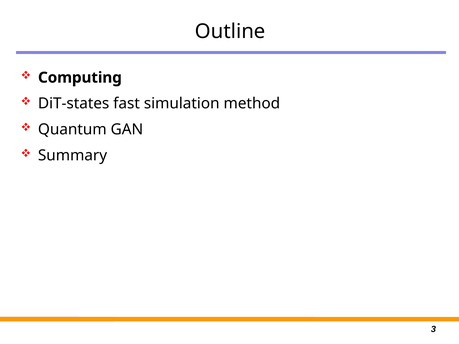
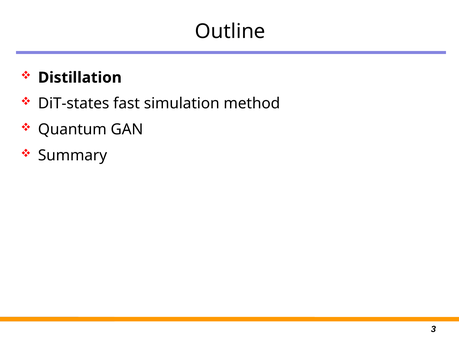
Computing: Computing -> Distillation
